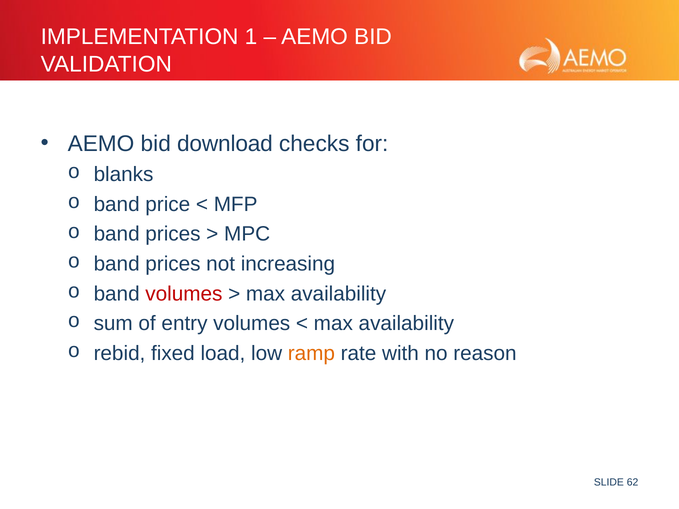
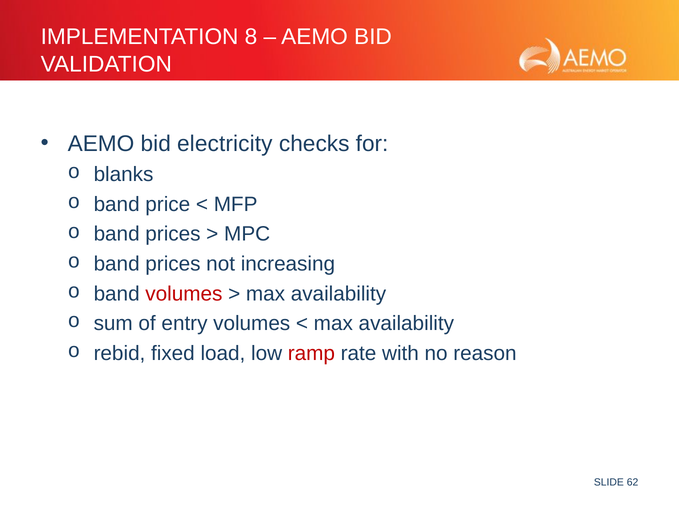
1: 1 -> 8
download: download -> electricity
ramp colour: orange -> red
